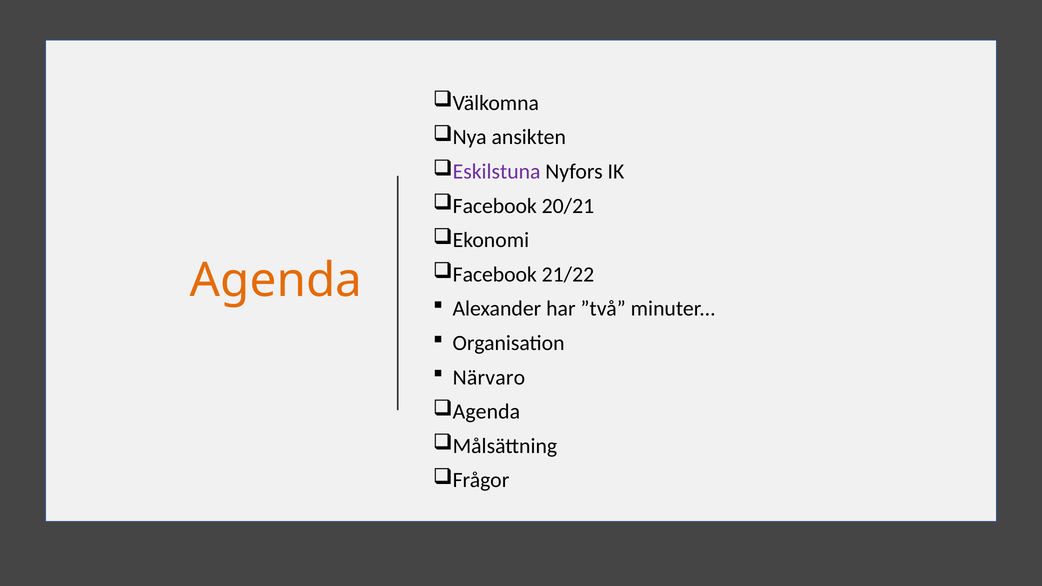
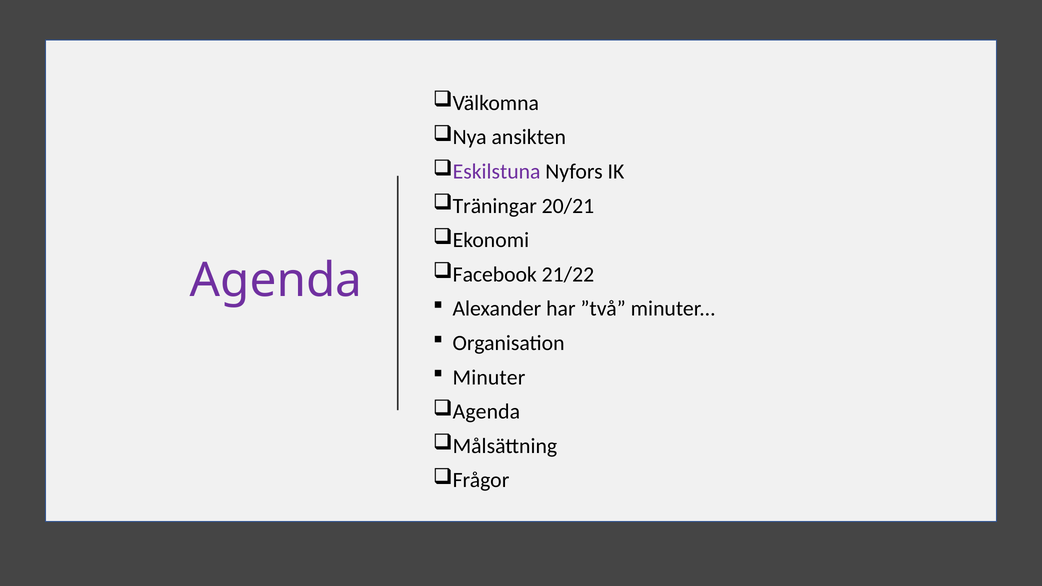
Facebook at (495, 206): Facebook -> Träningar
Agenda at (276, 281) colour: orange -> purple
Närvaro at (489, 377): Närvaro -> Minuter
